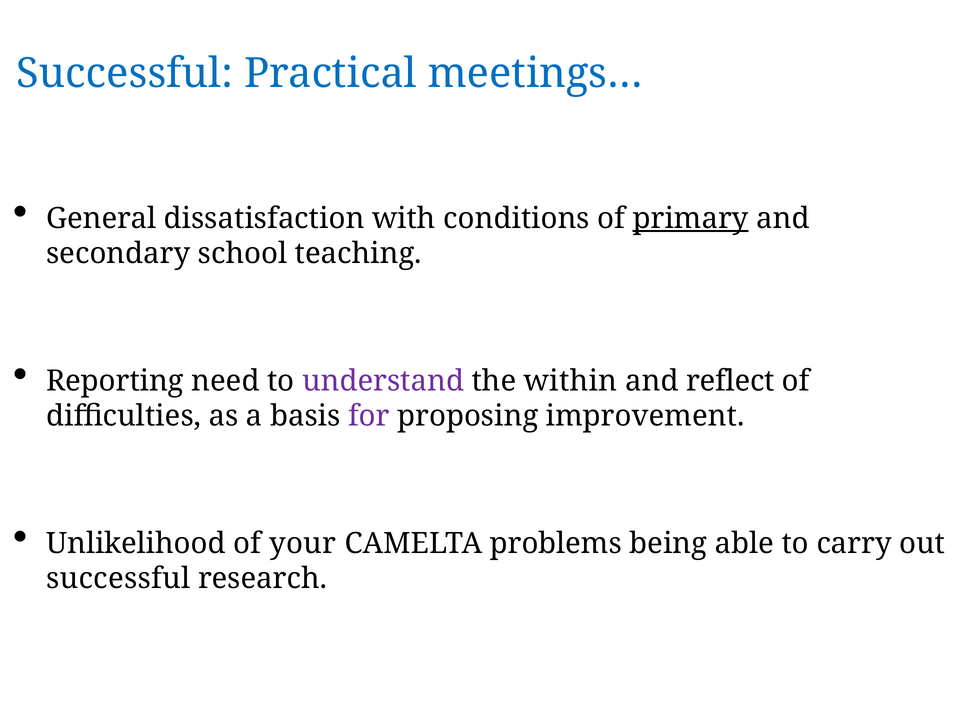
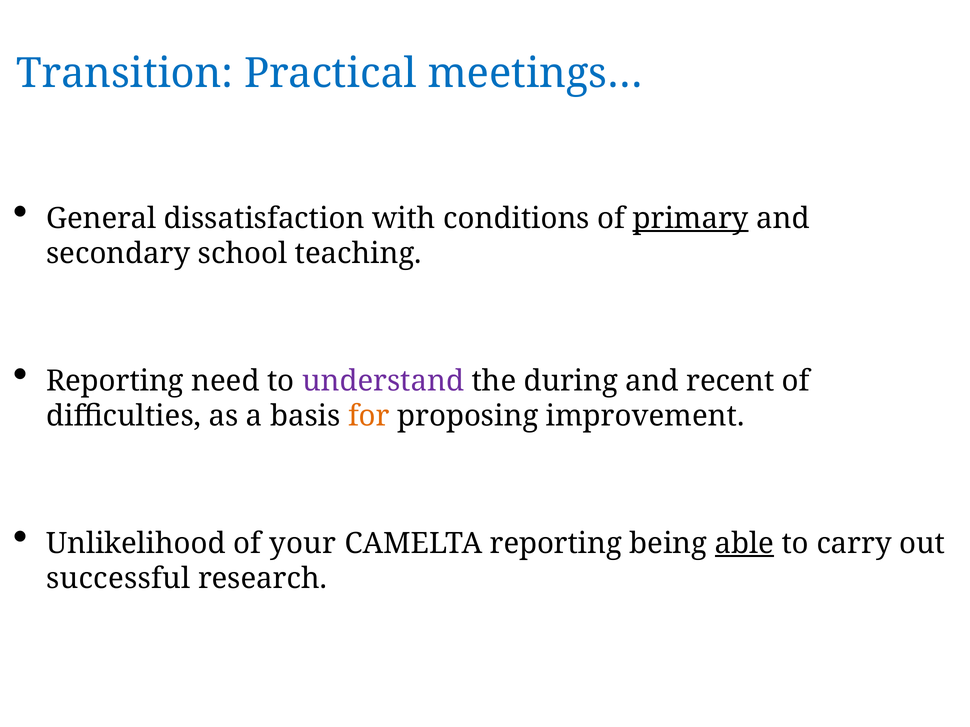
Successful at (125, 73): Successful -> Transition
within: within -> during
reflect: reflect -> recent
for colour: purple -> orange
CAMELTA problems: problems -> reporting
able underline: none -> present
